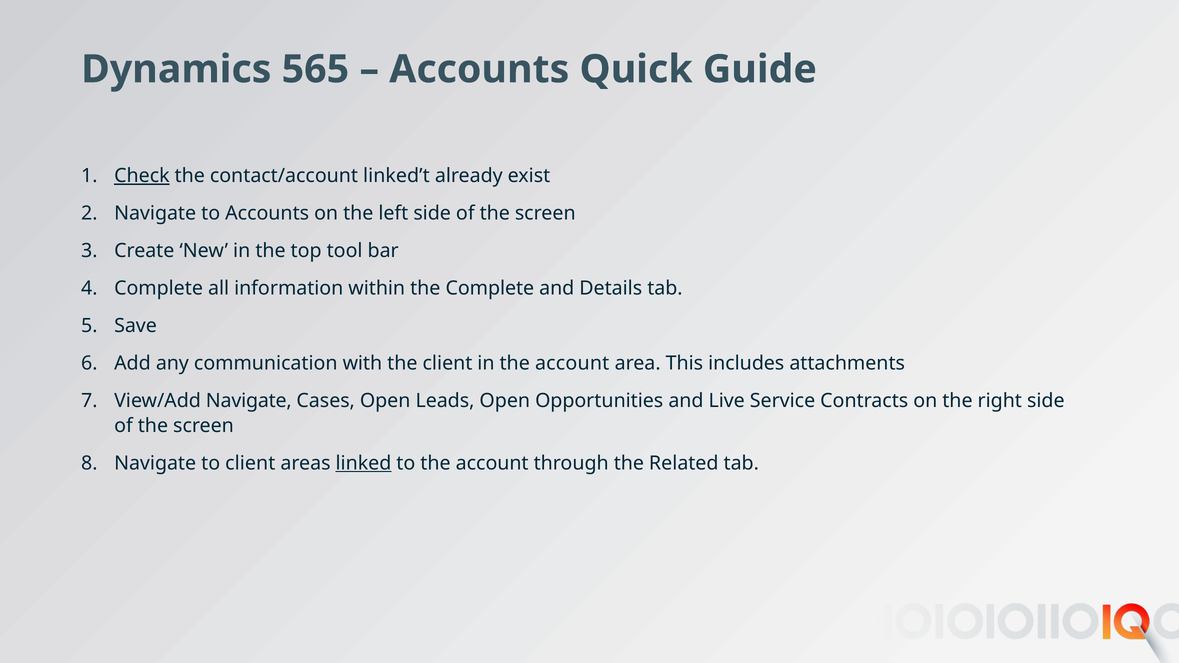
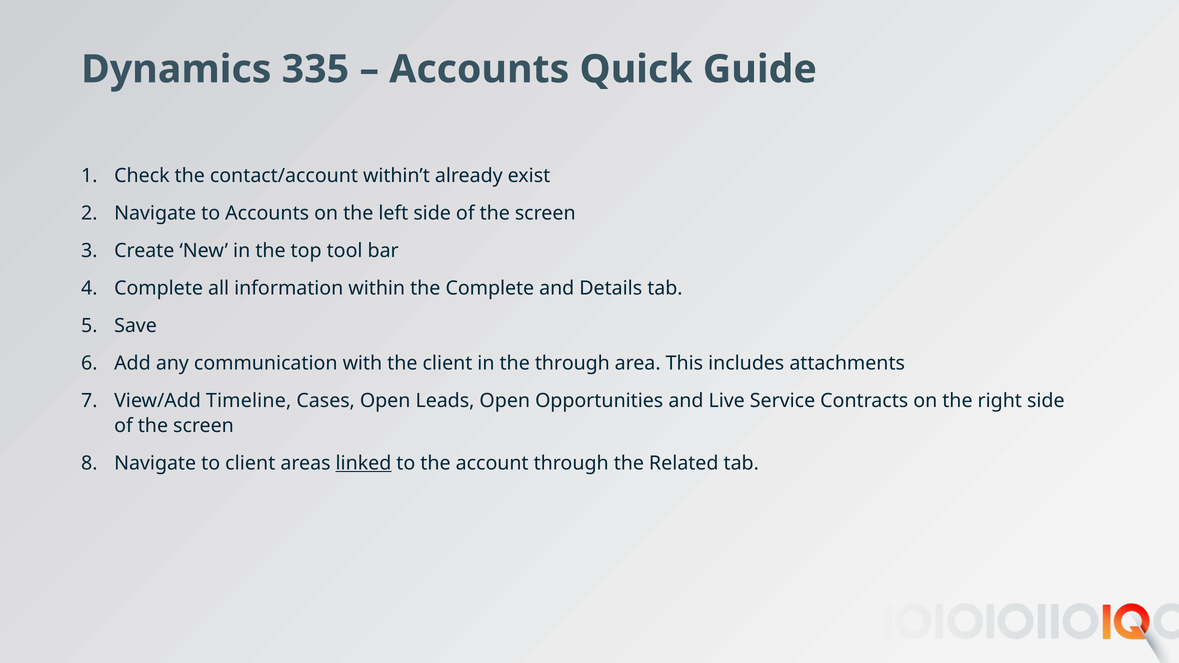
565: 565 -> 335
Check underline: present -> none
linked’t: linked’t -> within’t
in the account: account -> through
View/Add Navigate: Navigate -> Timeline
